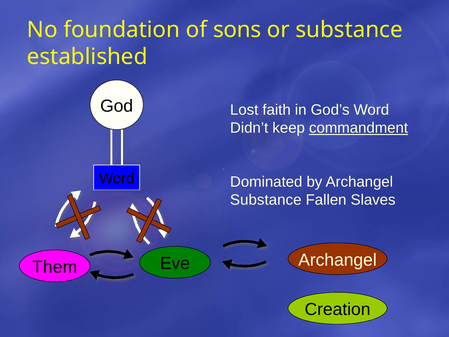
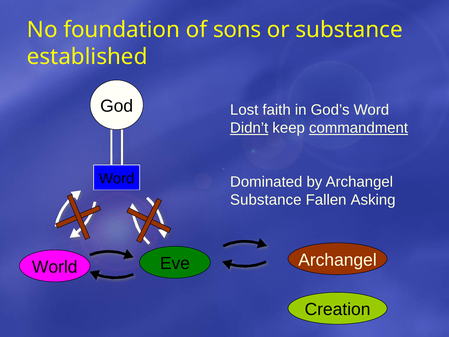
Didn’t underline: none -> present
Slaves: Slaves -> Asking
Them: Them -> World
